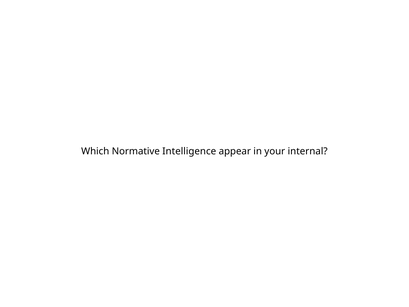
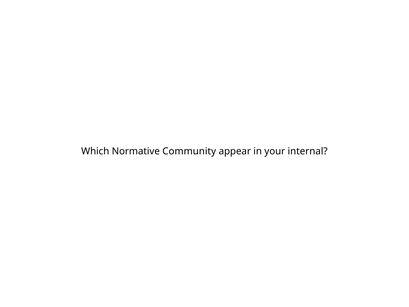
Intelligence: Intelligence -> Community
